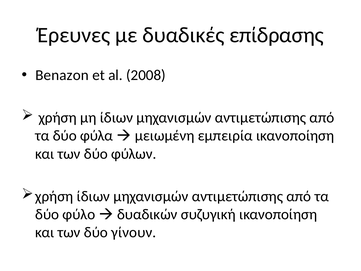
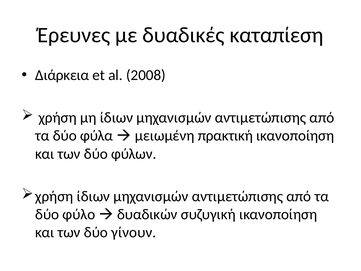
επίδρασης: επίδρασης -> καταπίεση
Benazon: Benazon -> Διάρκεια
εμπειρία: εμπειρία -> πρακτική
